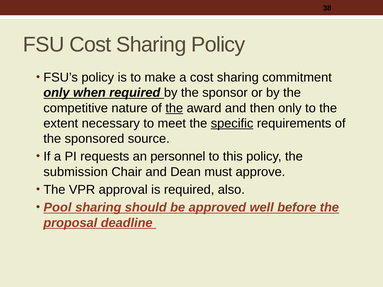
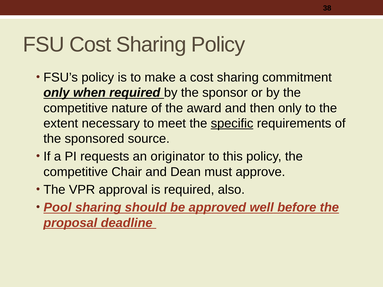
the at (174, 108) underline: present -> none
personnel: personnel -> originator
submission at (76, 172): submission -> competitive
